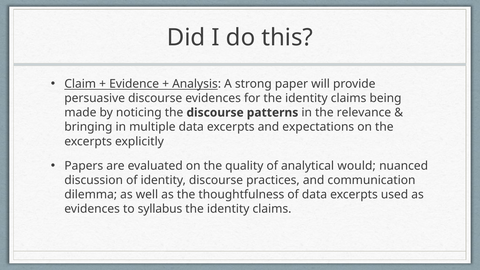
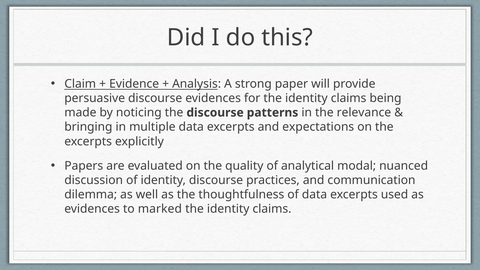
would: would -> modal
syllabus: syllabus -> marked
